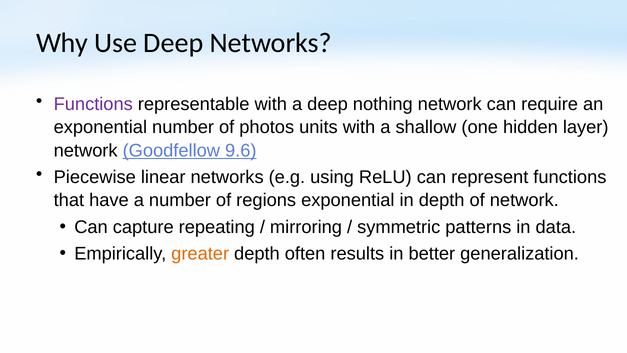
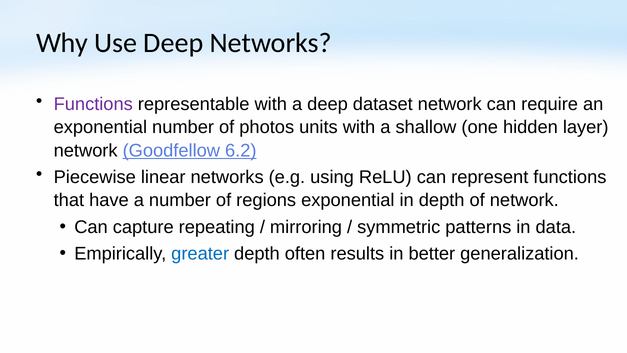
nothing: nothing -> dataset
9.6: 9.6 -> 6.2
greater colour: orange -> blue
